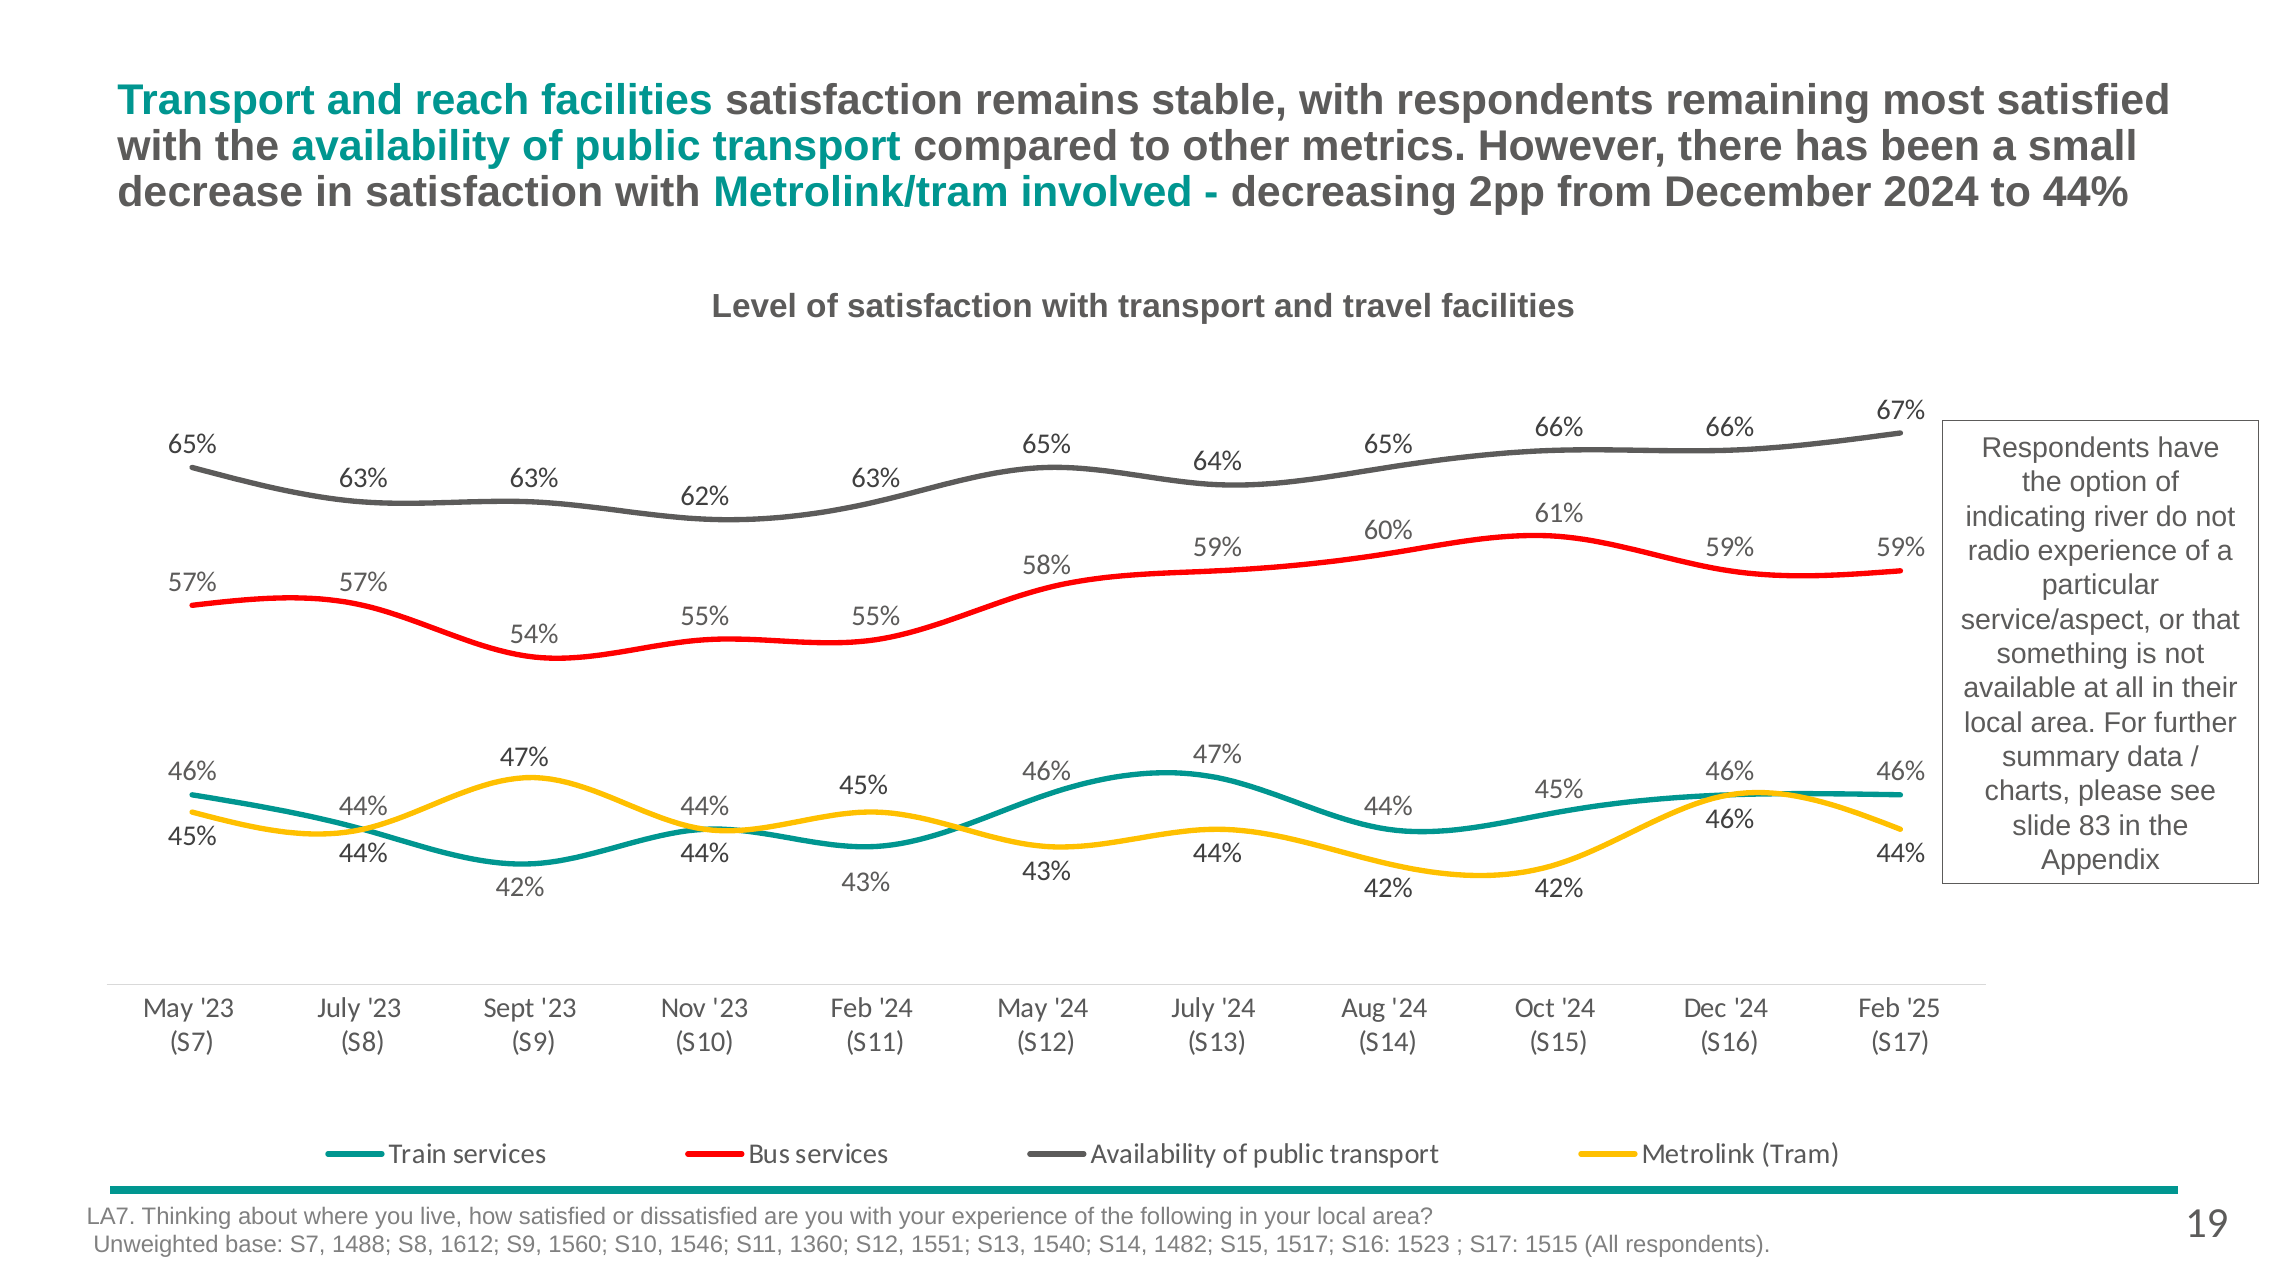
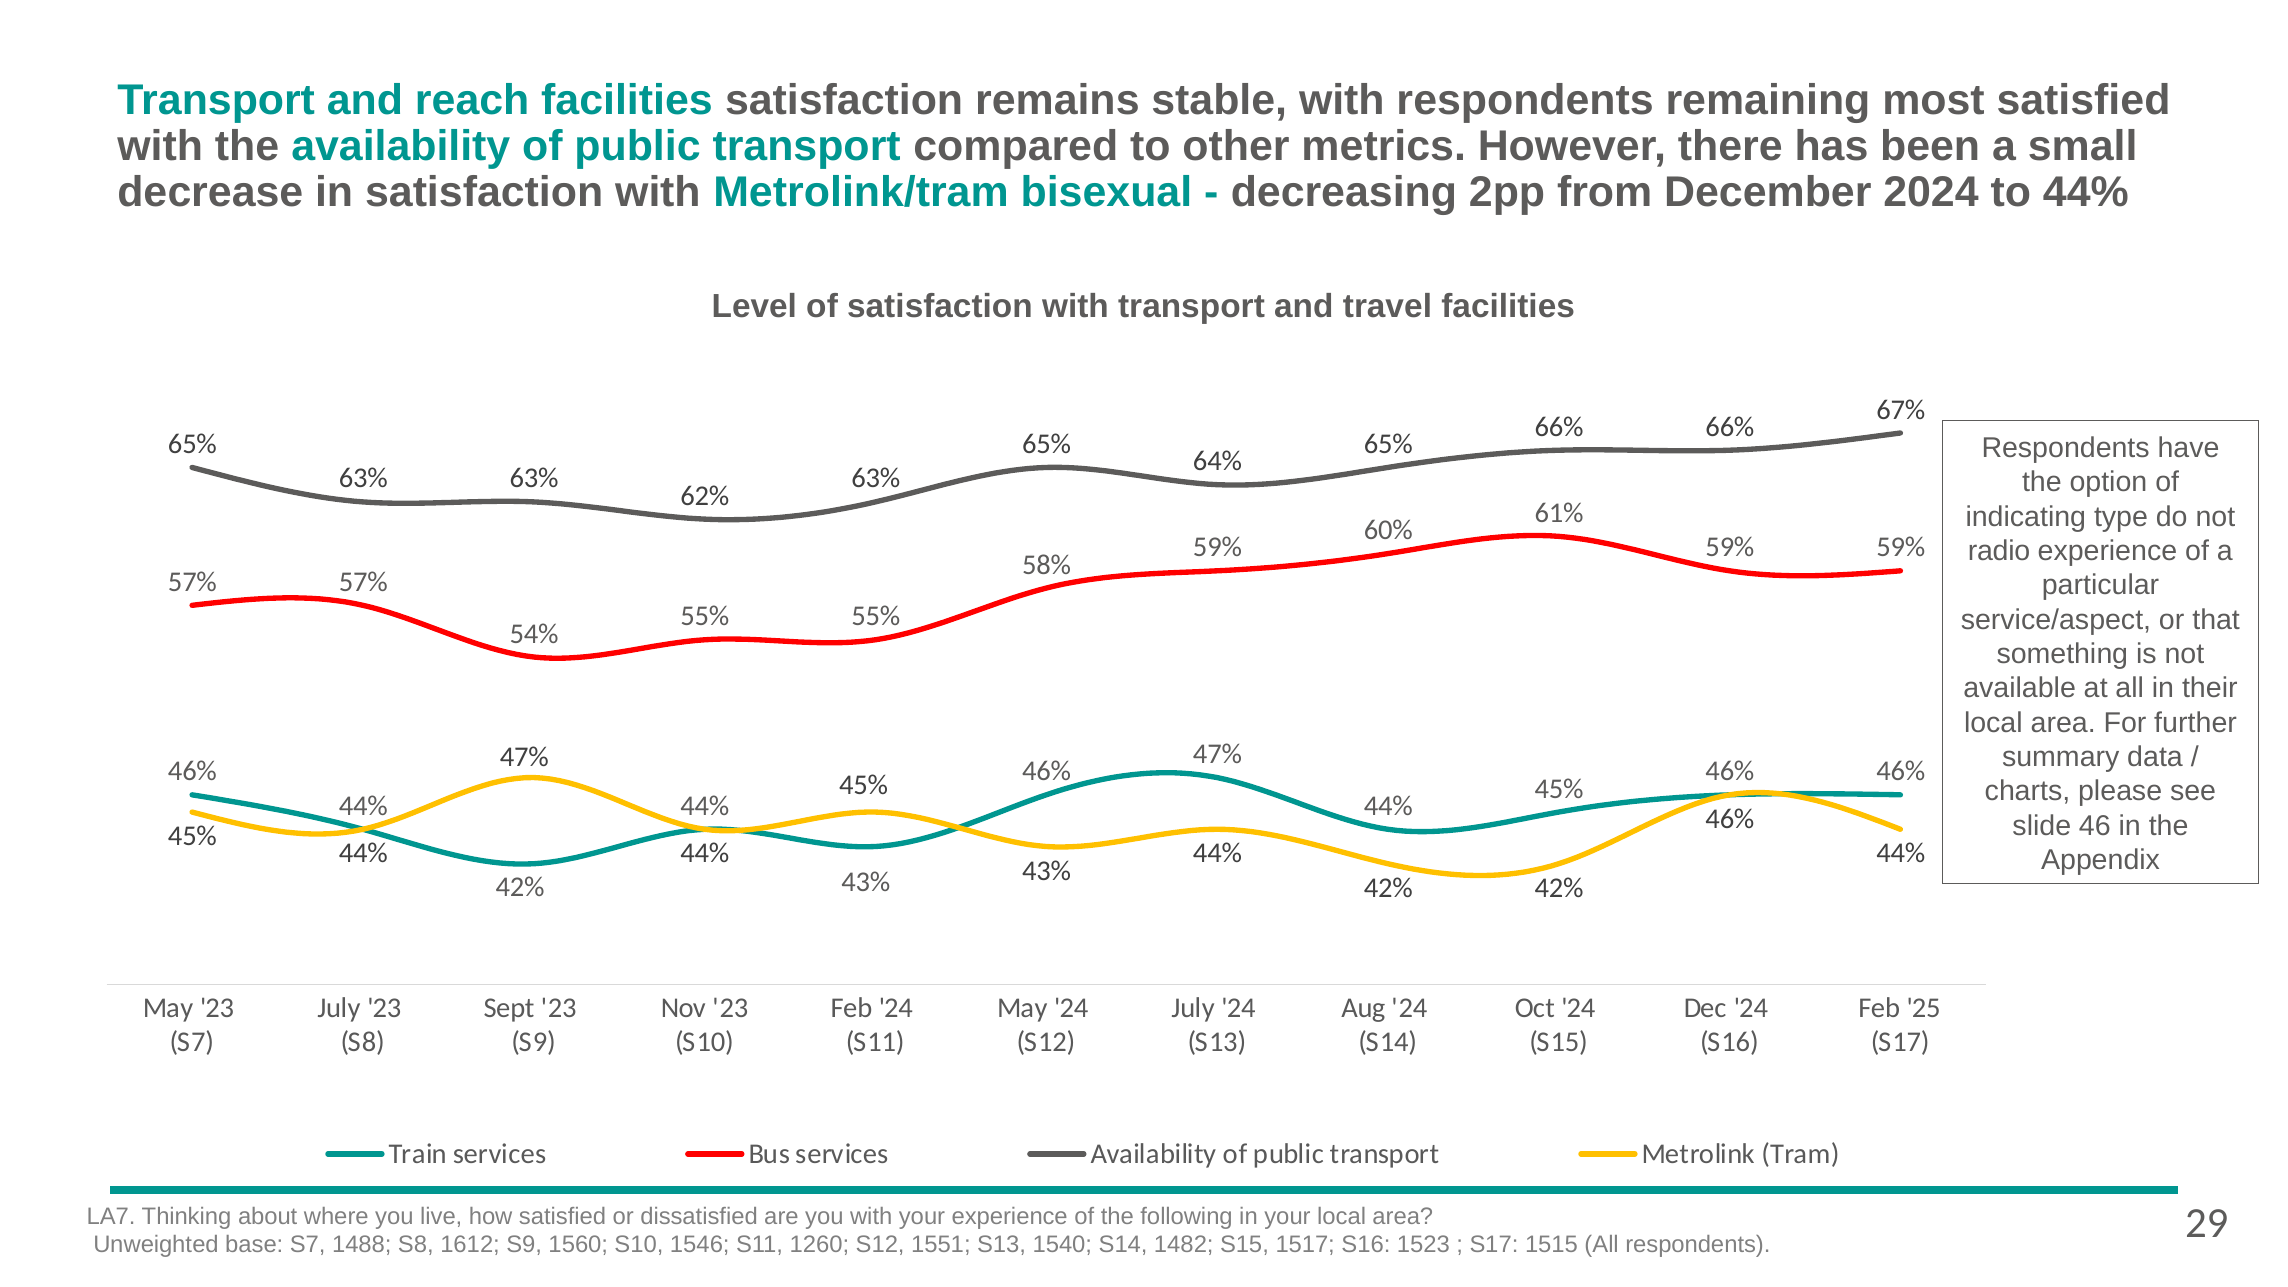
involved: involved -> bisexual
river: river -> type
83: 83 -> 46
1360: 1360 -> 1260
19: 19 -> 29
